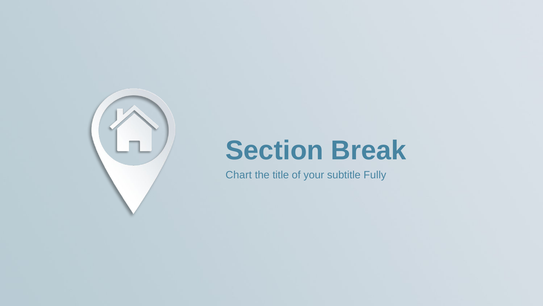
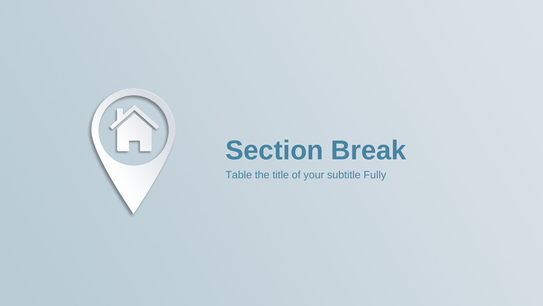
Chart: Chart -> Table
